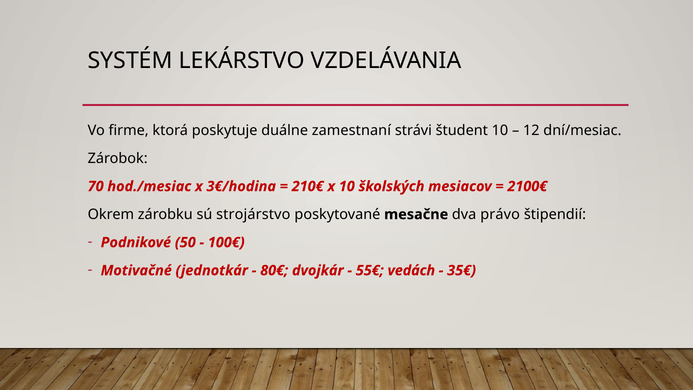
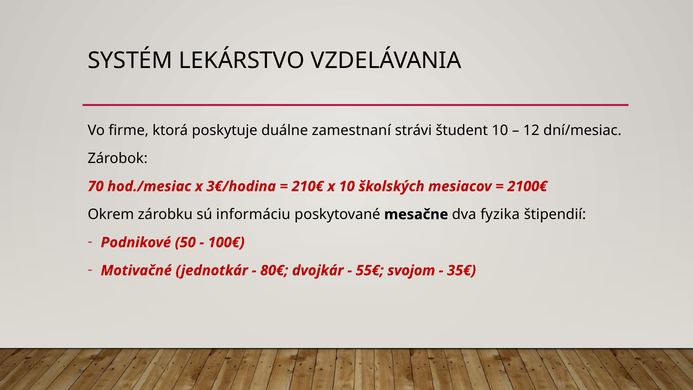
strojárstvo: strojárstvo -> informáciu
právo: právo -> fyzika
vedách: vedách -> svojom
